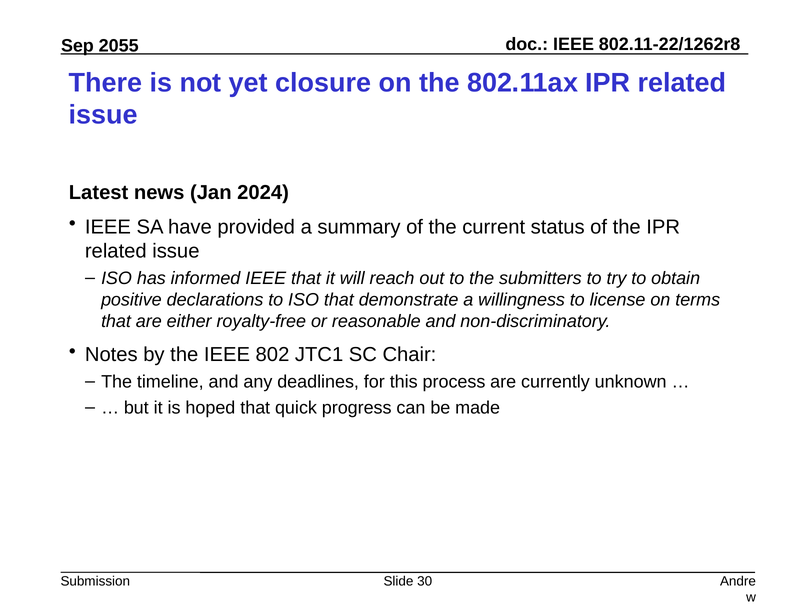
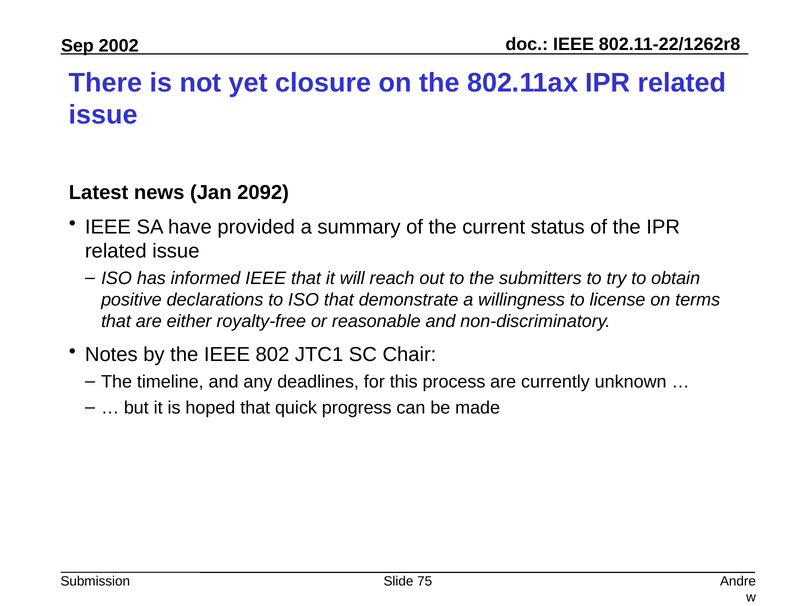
2055: 2055 -> 2002
2024: 2024 -> 2092
30: 30 -> 75
